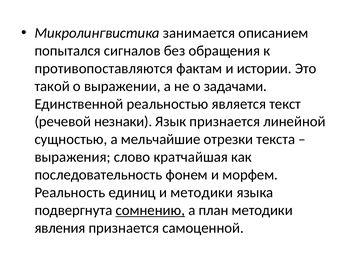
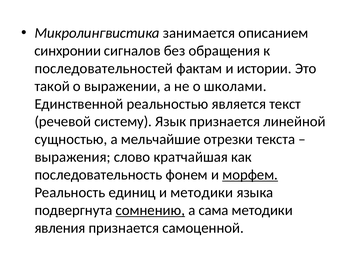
попытался: попытался -> синхронии
противопоставляются: противопоставляются -> последовательностей
задачами: задачами -> школами
незнаки: незнаки -> систему
морфем underline: none -> present
план: план -> сама
